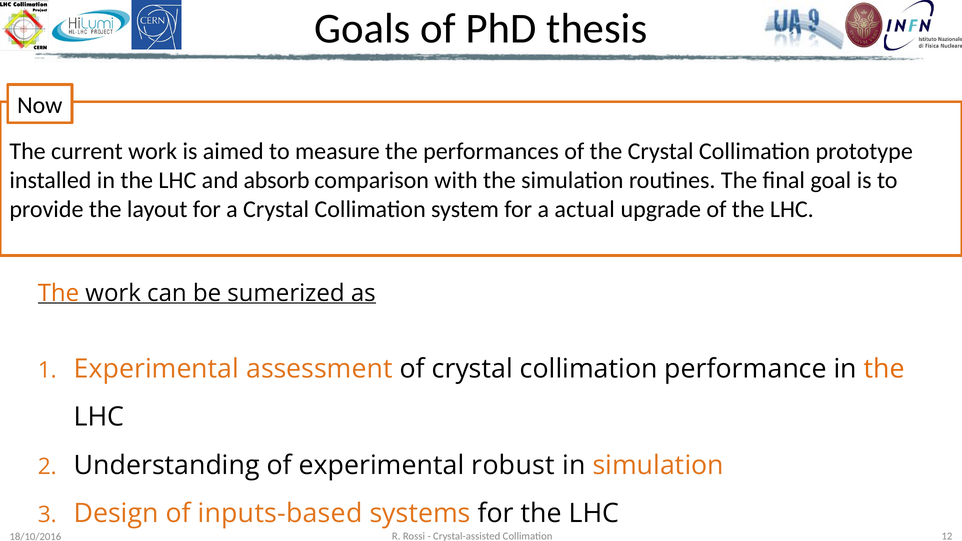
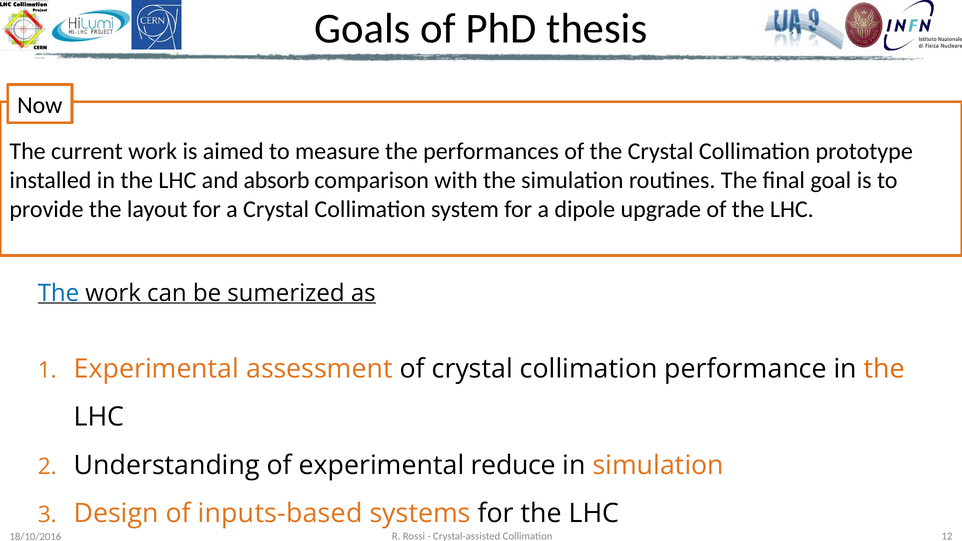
actual: actual -> dipole
The at (58, 294) colour: orange -> blue
robust: robust -> reduce
